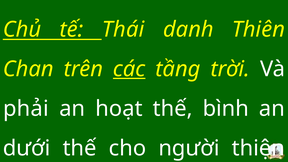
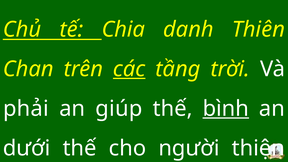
Thái: Thái -> Chia
hoạt: hoạt -> giúp
bình underline: none -> present
